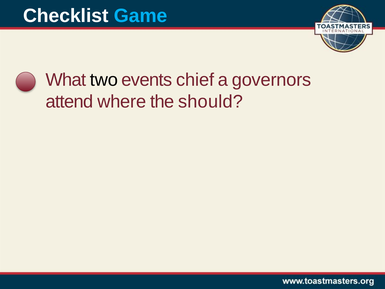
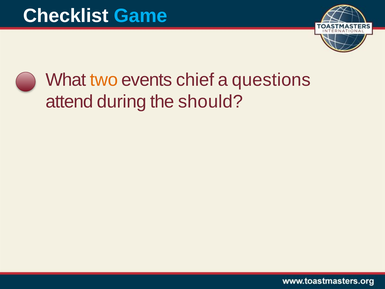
two colour: black -> orange
governors: governors -> questions
where: where -> during
